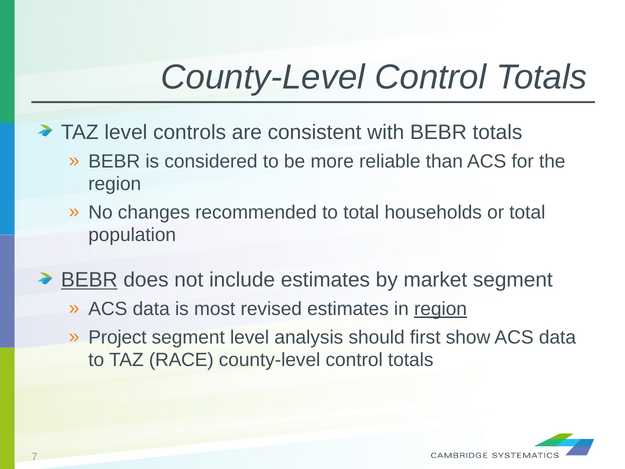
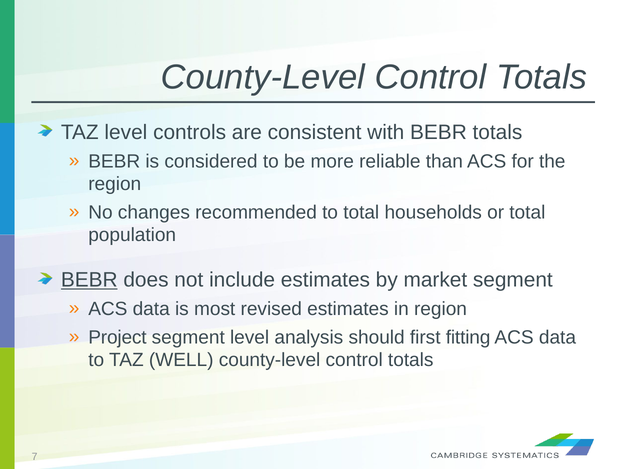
region at (440, 309) underline: present -> none
show: show -> fitting
RACE: RACE -> WELL
